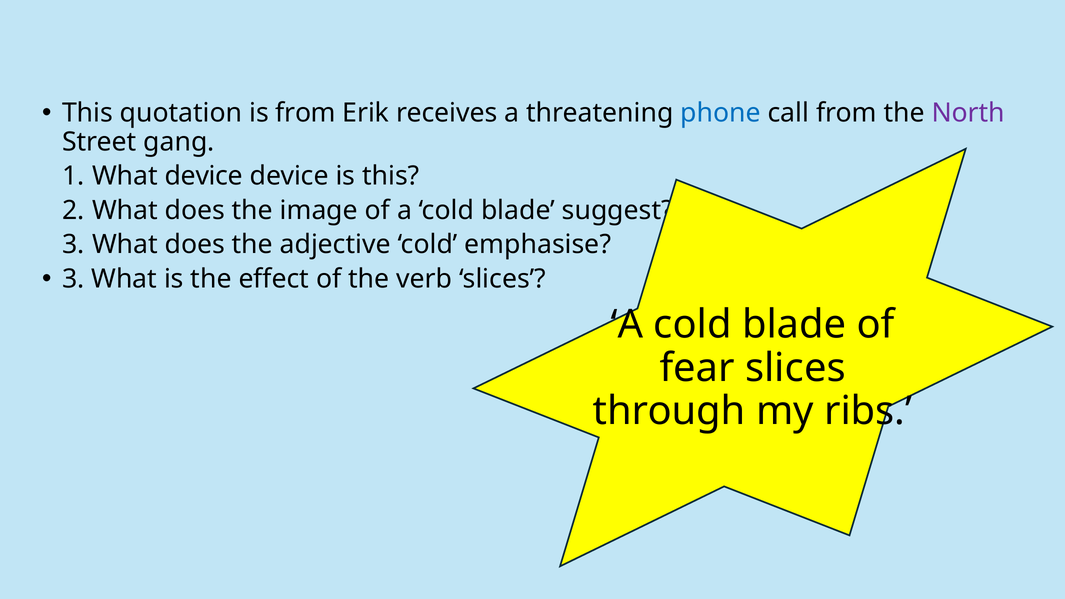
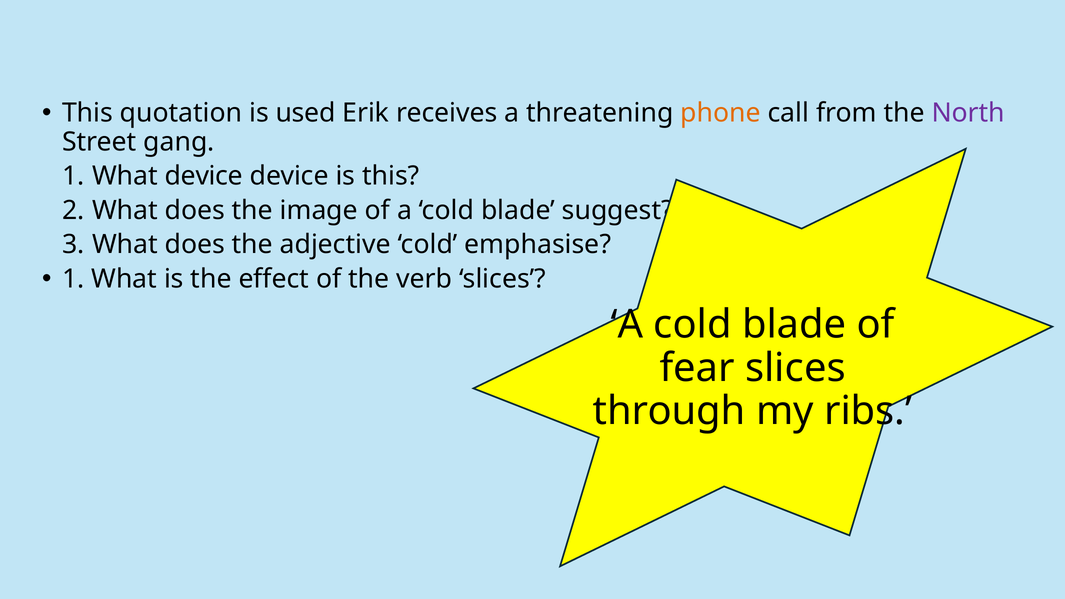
is from: from -> used
phone colour: blue -> orange
3 at (73, 279): 3 -> 1
